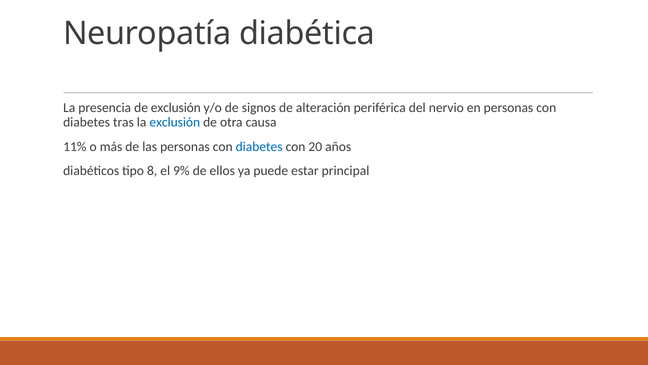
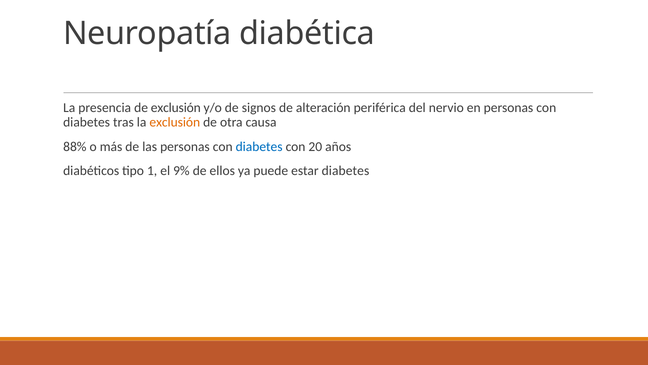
exclusión at (175, 122) colour: blue -> orange
11%: 11% -> 88%
8: 8 -> 1
estar principal: principal -> diabetes
